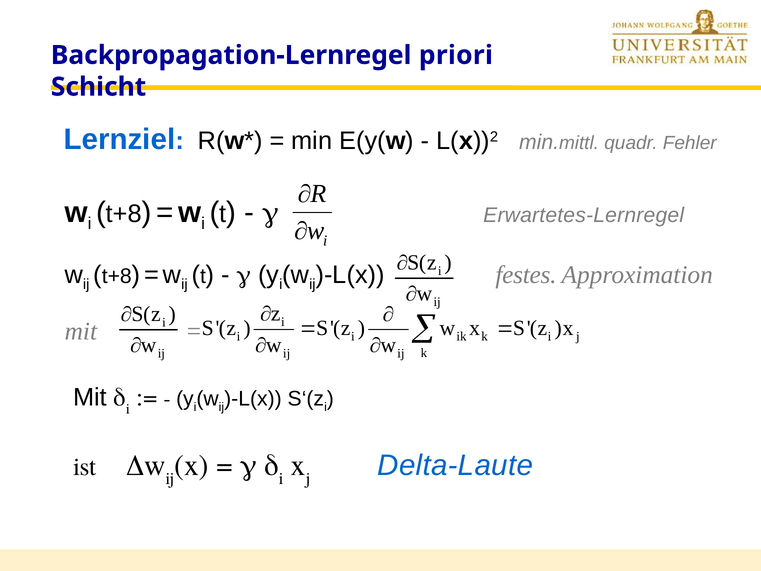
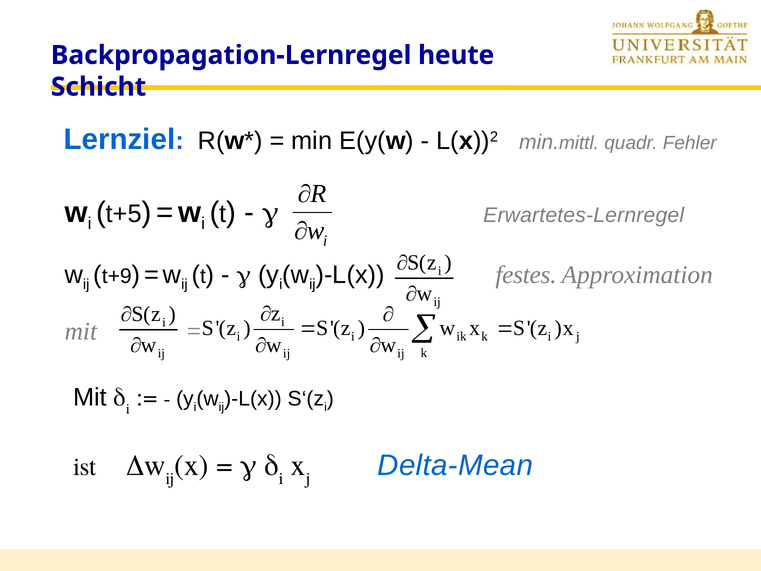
priori: priori -> heute
t+8 at (124, 214): t+8 -> t+5
t+8 at (117, 276): t+8 -> t+9
Delta-Laute: Delta-Laute -> Delta-Mean
